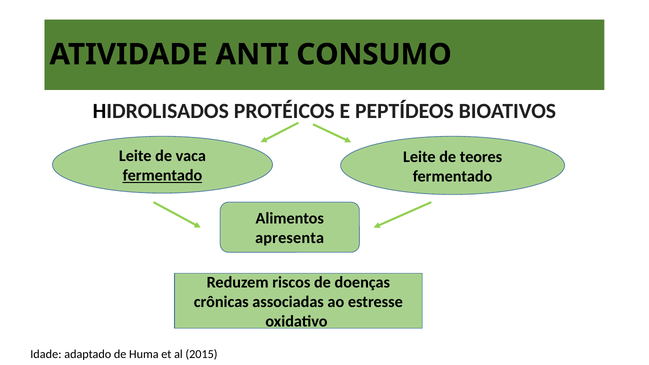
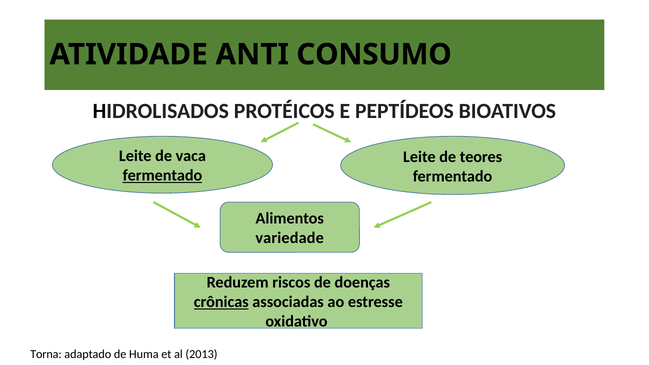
apresenta: apresenta -> variedade
crônicas underline: none -> present
Idade: Idade -> Torna
2015: 2015 -> 2013
